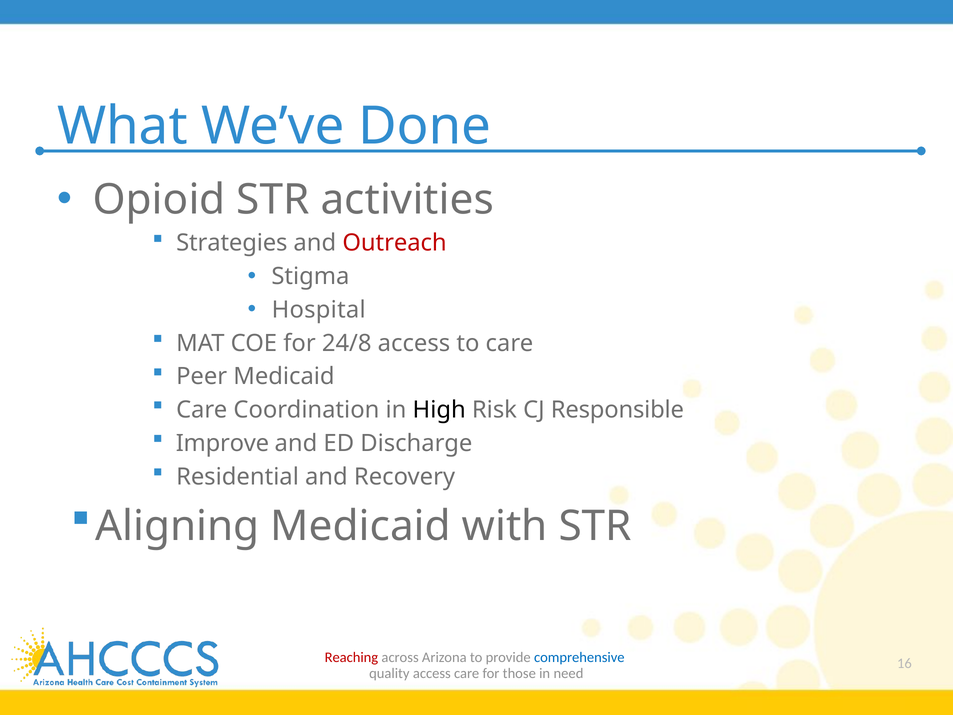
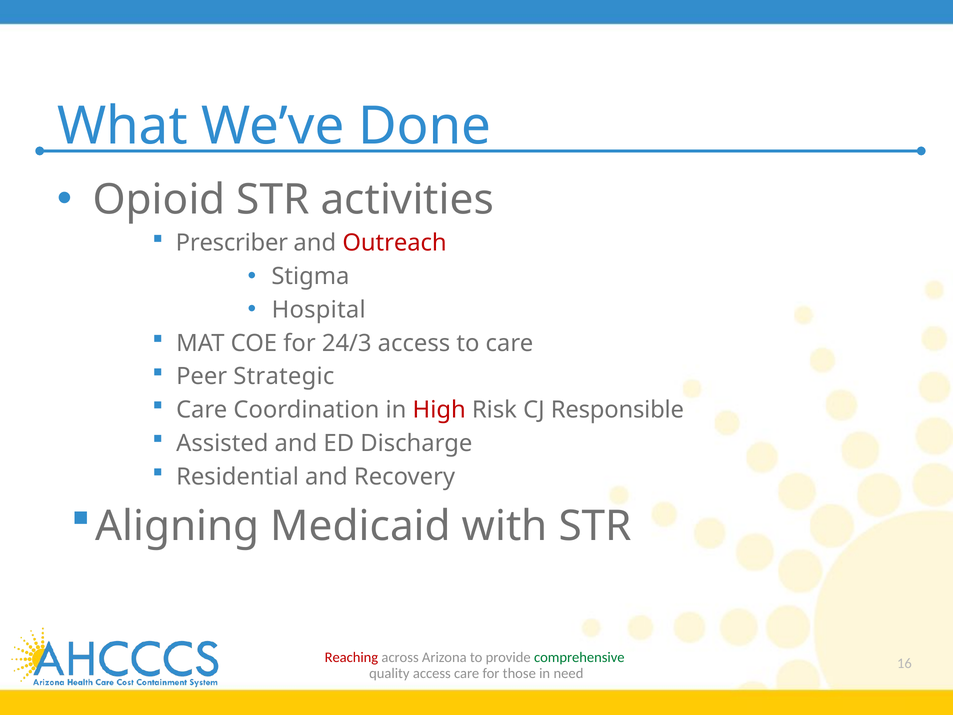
Strategies: Strategies -> Prescriber
24/8: 24/8 -> 24/3
Peer Medicaid: Medicaid -> Strategic
High colour: black -> red
Improve: Improve -> Assisted
comprehensive colour: blue -> green
